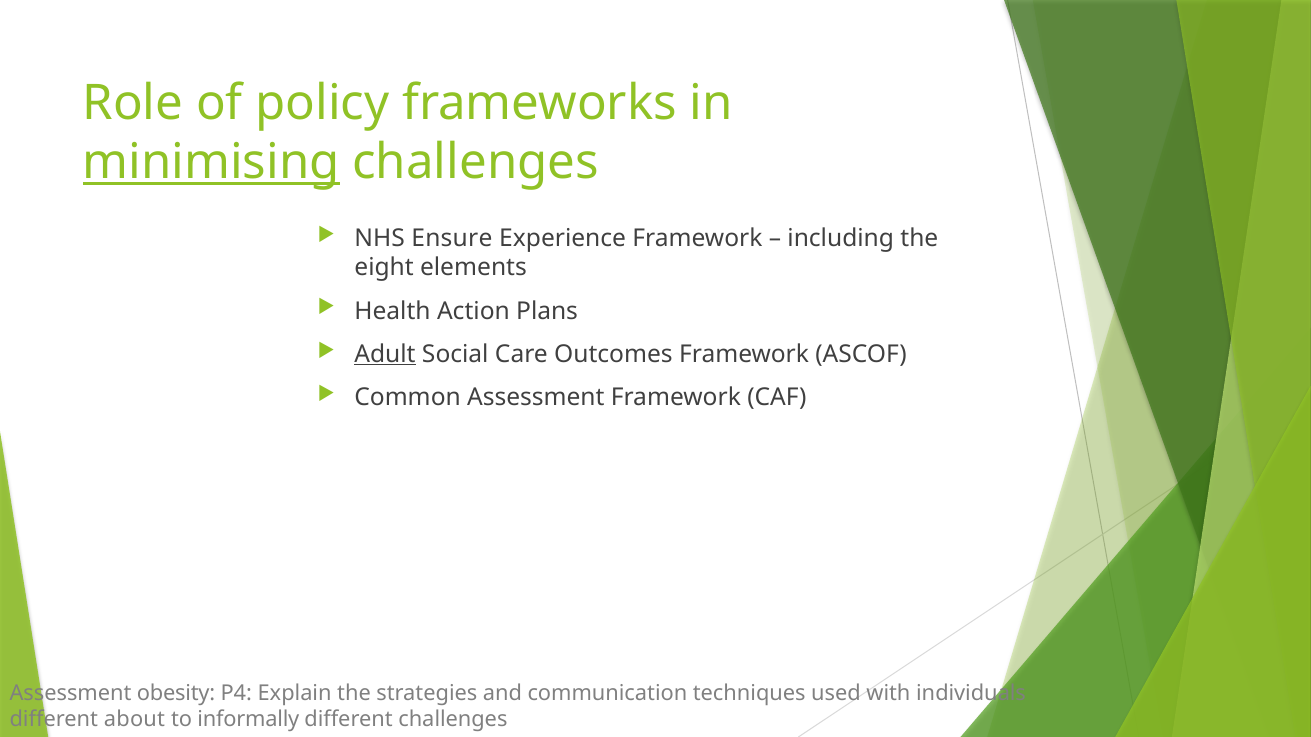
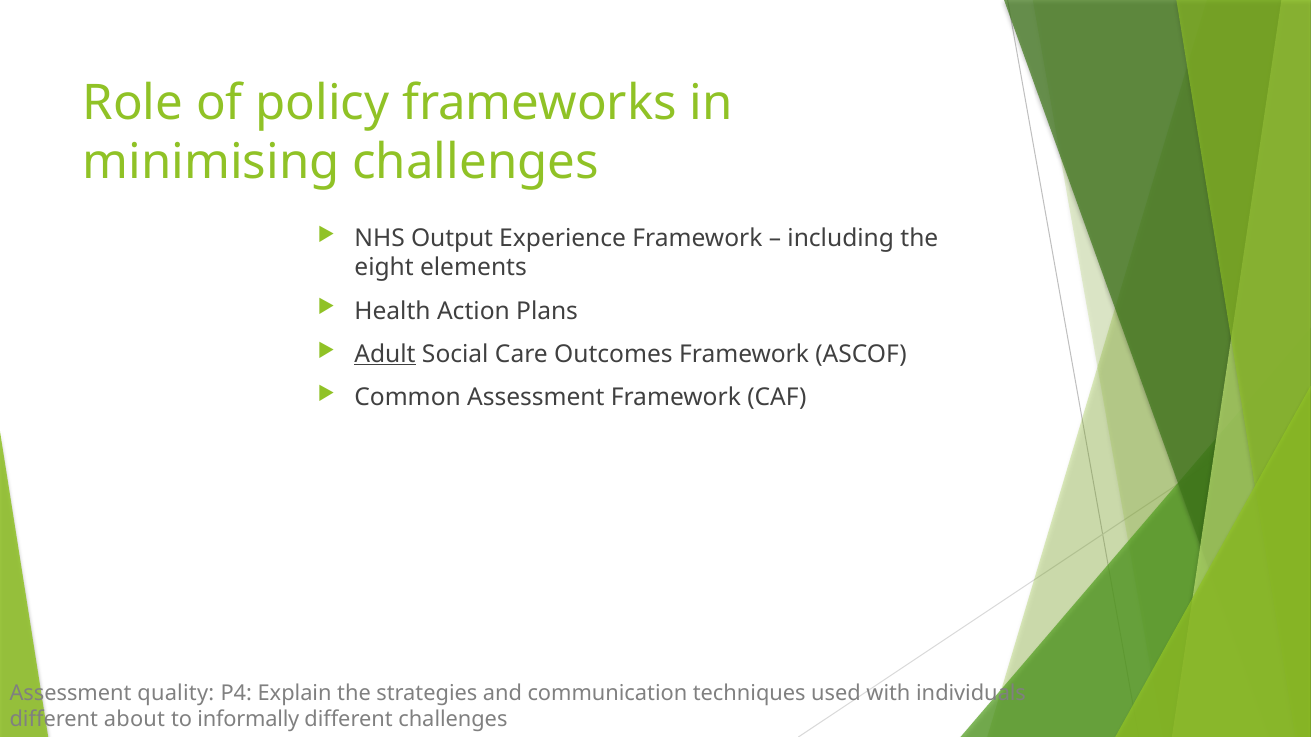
minimising underline: present -> none
Ensure: Ensure -> Output
obesity: obesity -> quality
